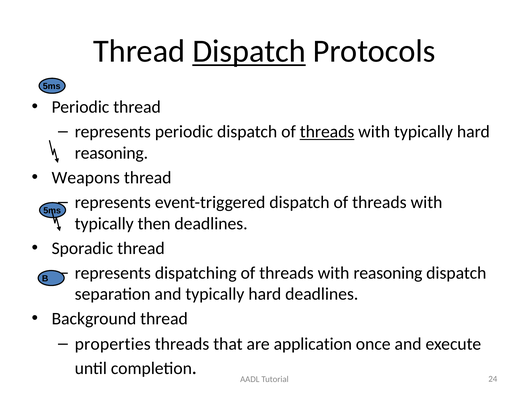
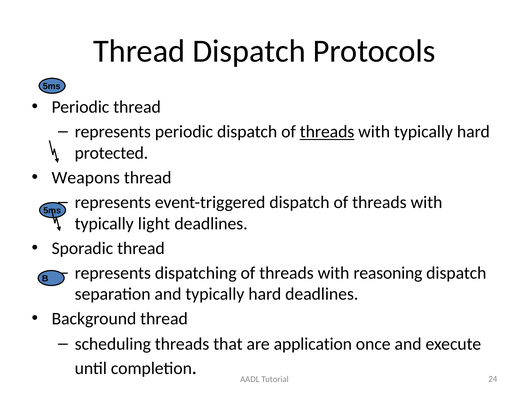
Dispatch at (249, 51) underline: present -> none
reasoning at (111, 153): reasoning -> protected
then: then -> light
properties: properties -> scheduling
